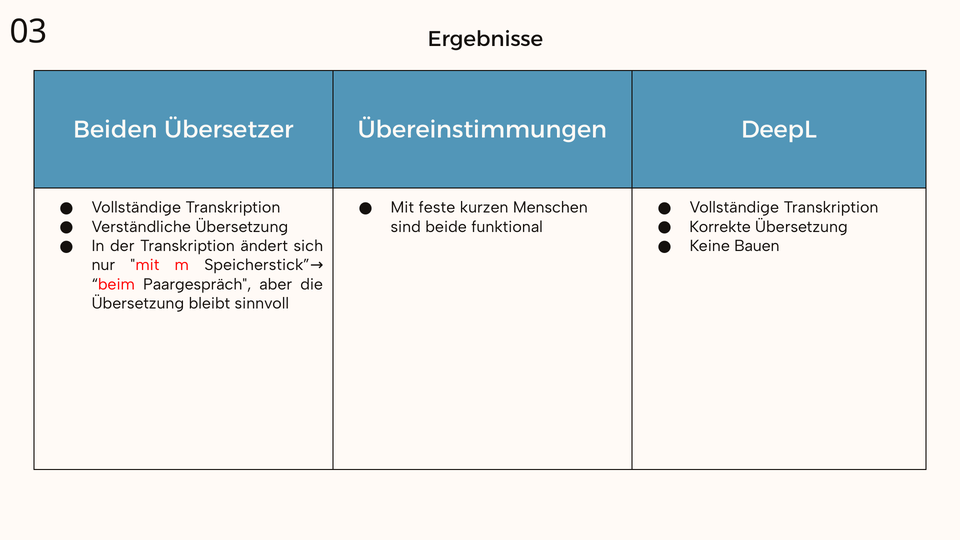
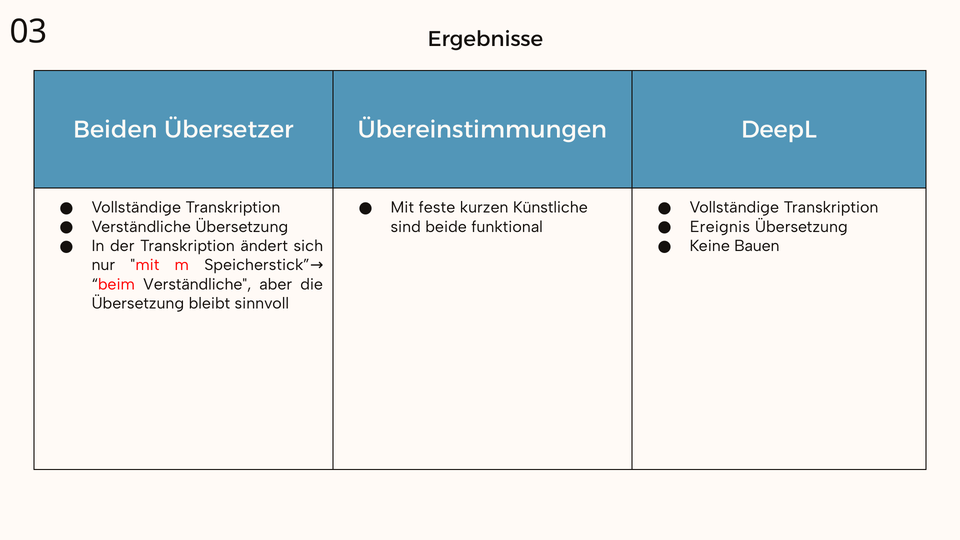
Menschen: Menschen -> Künstliche
Korrekte: Korrekte -> Ereignis
beim Paargespräch: Paargespräch -> Verständliche
